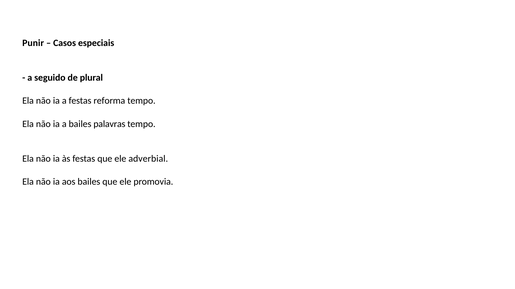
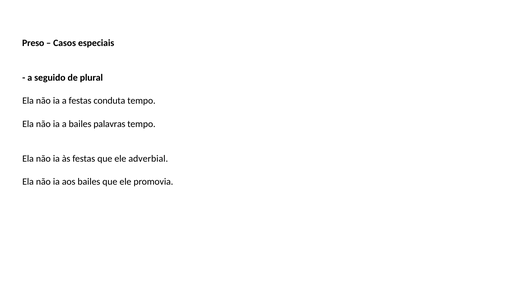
Punir: Punir -> Preso
reforma: reforma -> conduta
